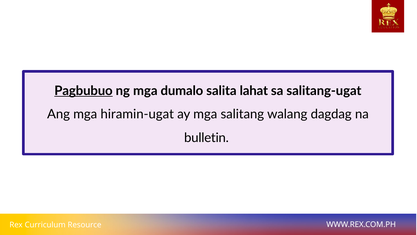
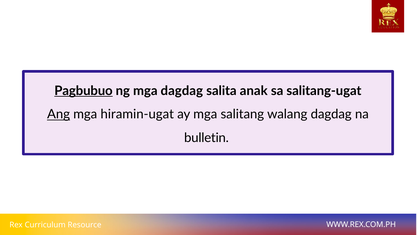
mga dumalo: dumalo -> dagdag
lahat: lahat -> anak
Ang underline: none -> present
